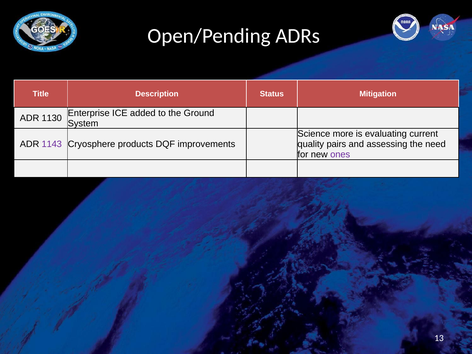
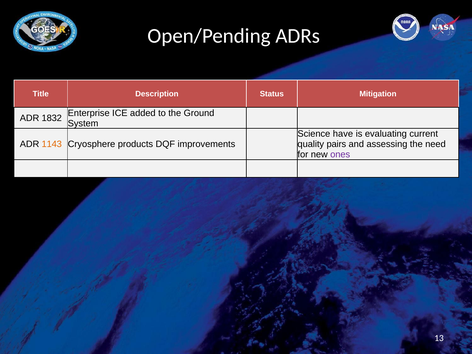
1130: 1130 -> 1832
more: more -> have
1143 colour: purple -> orange
